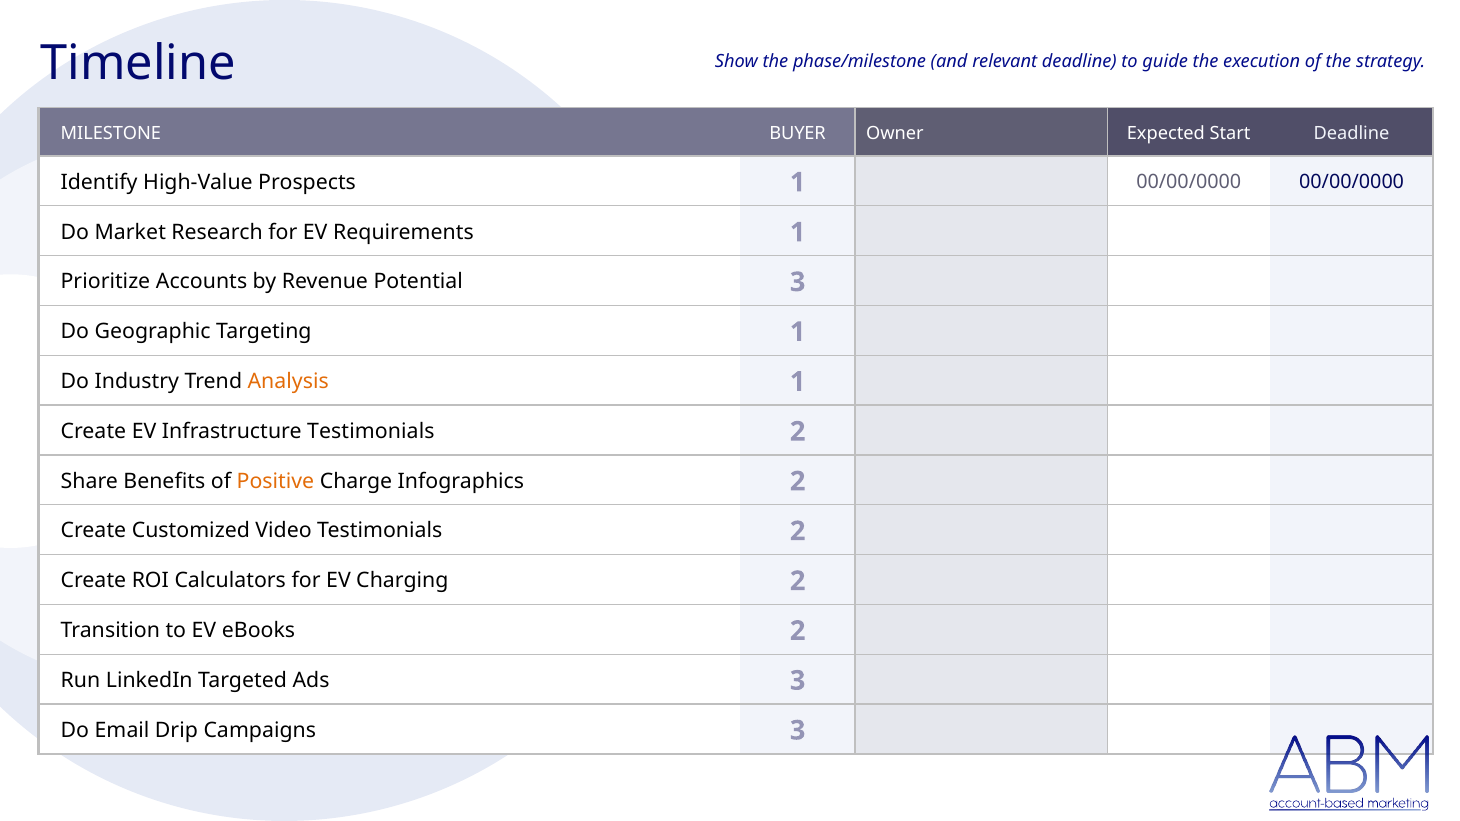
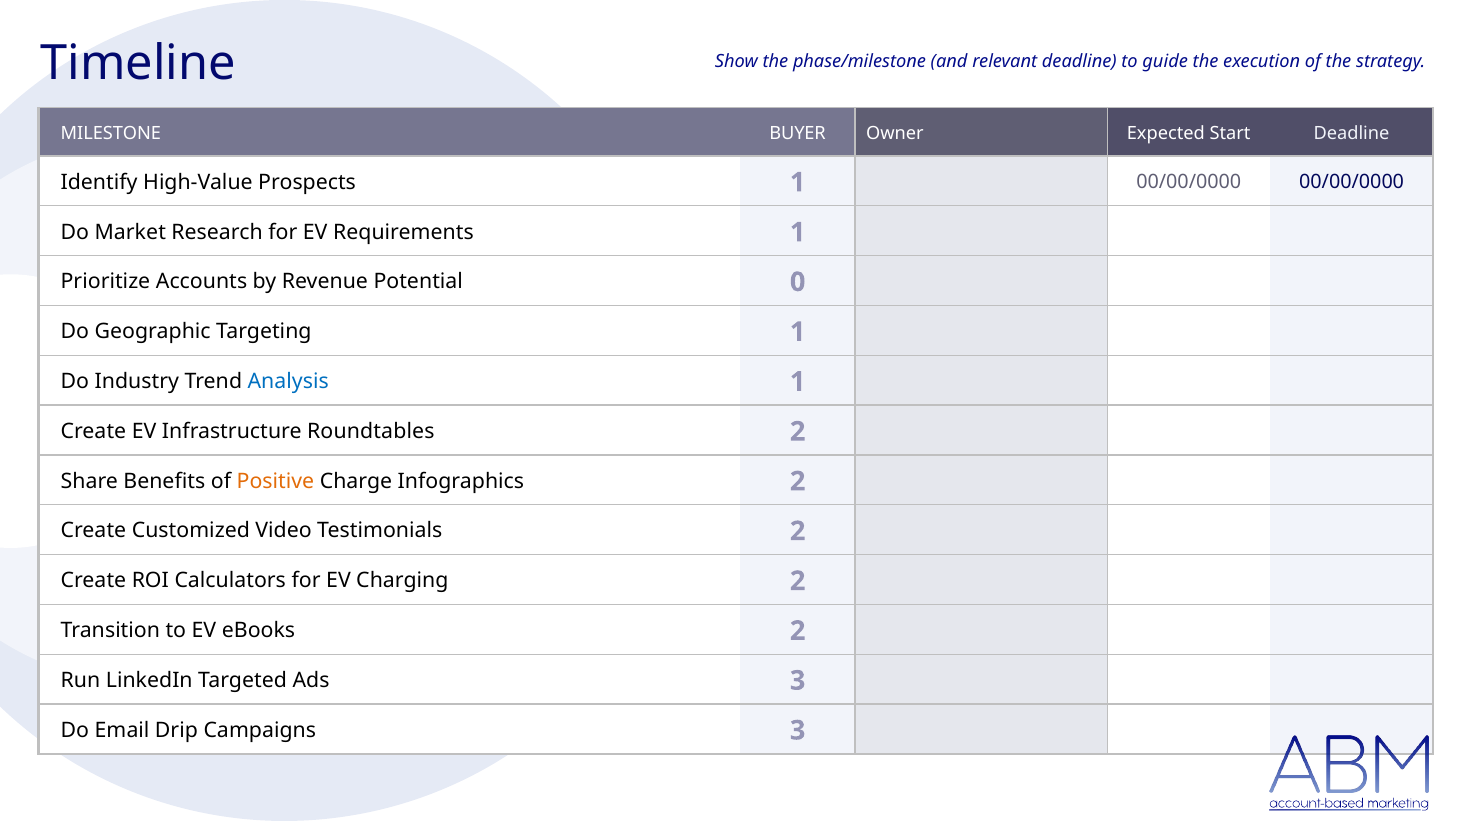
Potential 3: 3 -> 0
Analysis colour: orange -> blue
Infrastructure Testimonials: Testimonials -> Roundtables
